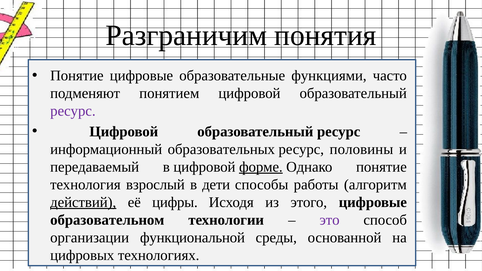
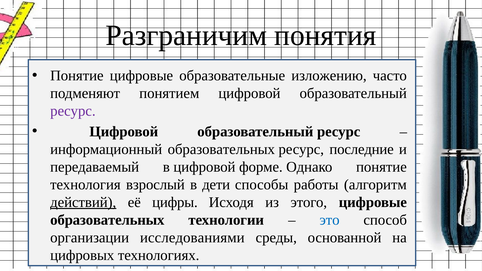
функциями: функциями -> изложению
половины: половины -> последние
форме underline: present -> none
образовательном at (107, 220): образовательном -> образовательных
это colour: purple -> blue
функциональной: функциональной -> исследованиями
